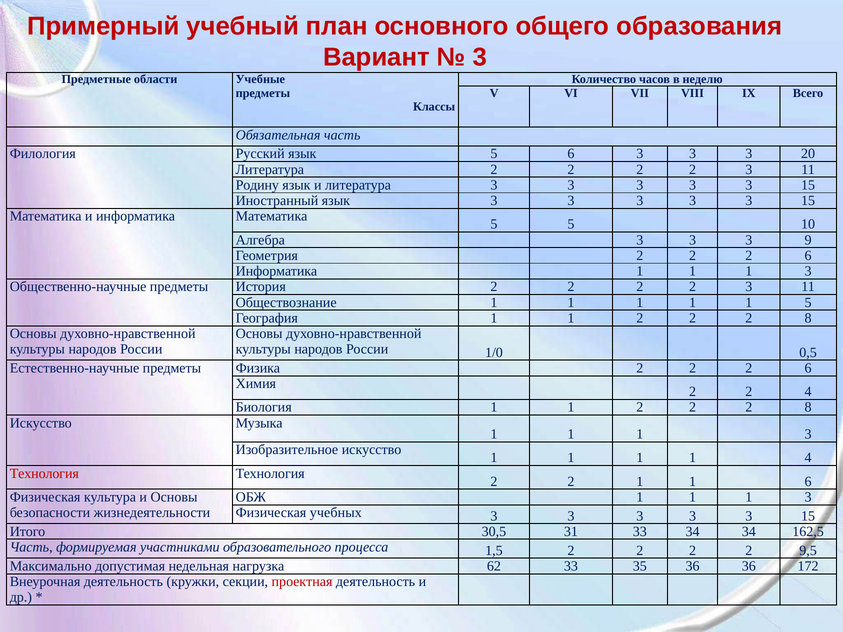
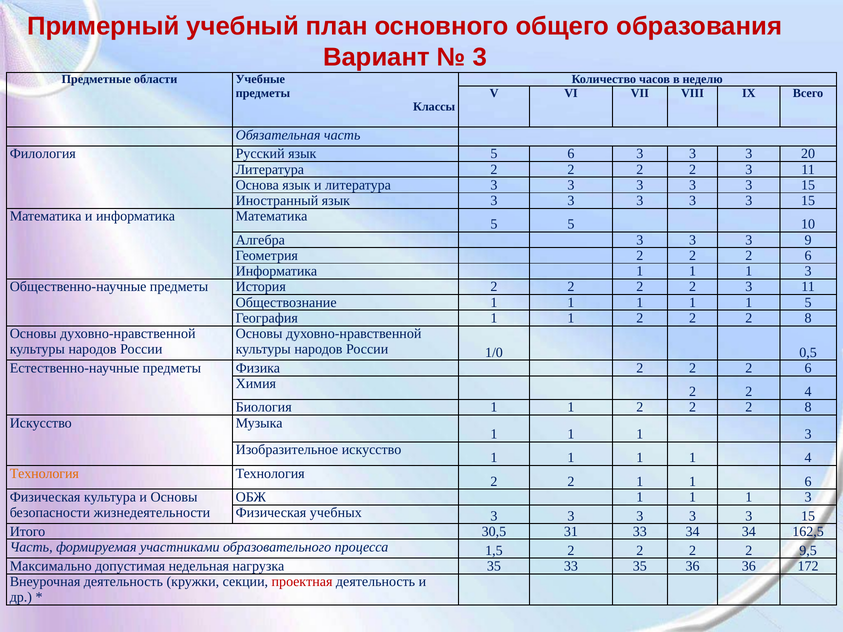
Родину: Родину -> Основа
Технология at (44, 474) colour: red -> orange
нагрузка 62: 62 -> 35
